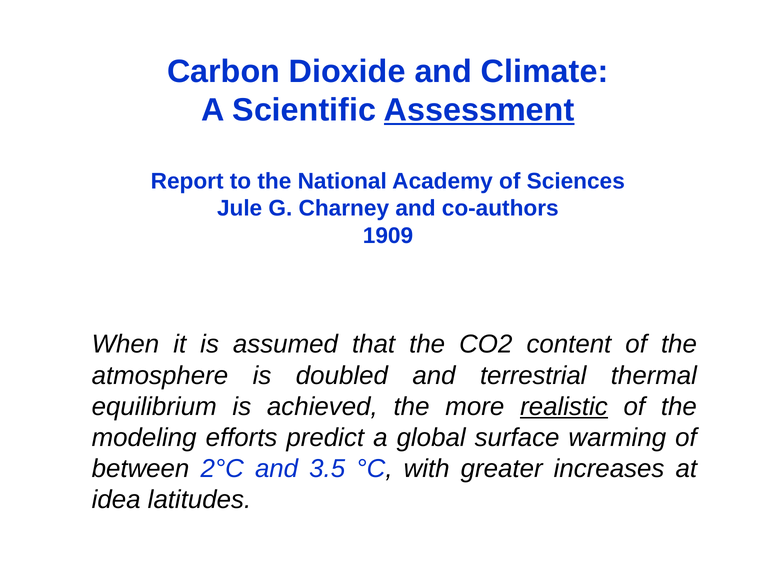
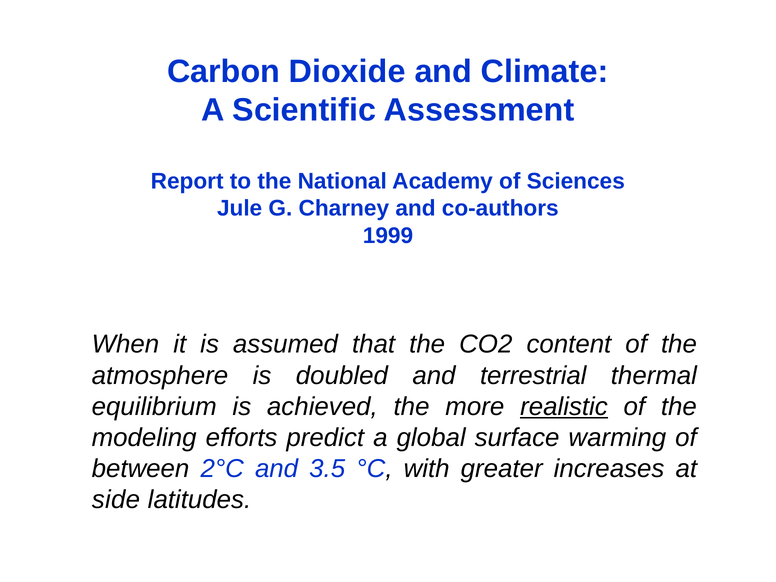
Assessment underline: present -> none
1909: 1909 -> 1999
idea: idea -> side
